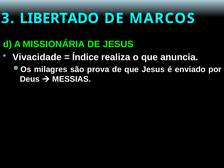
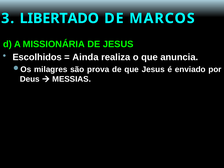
Vivacidade: Vivacidade -> Escolhidos
Índice: Índice -> Ainda
